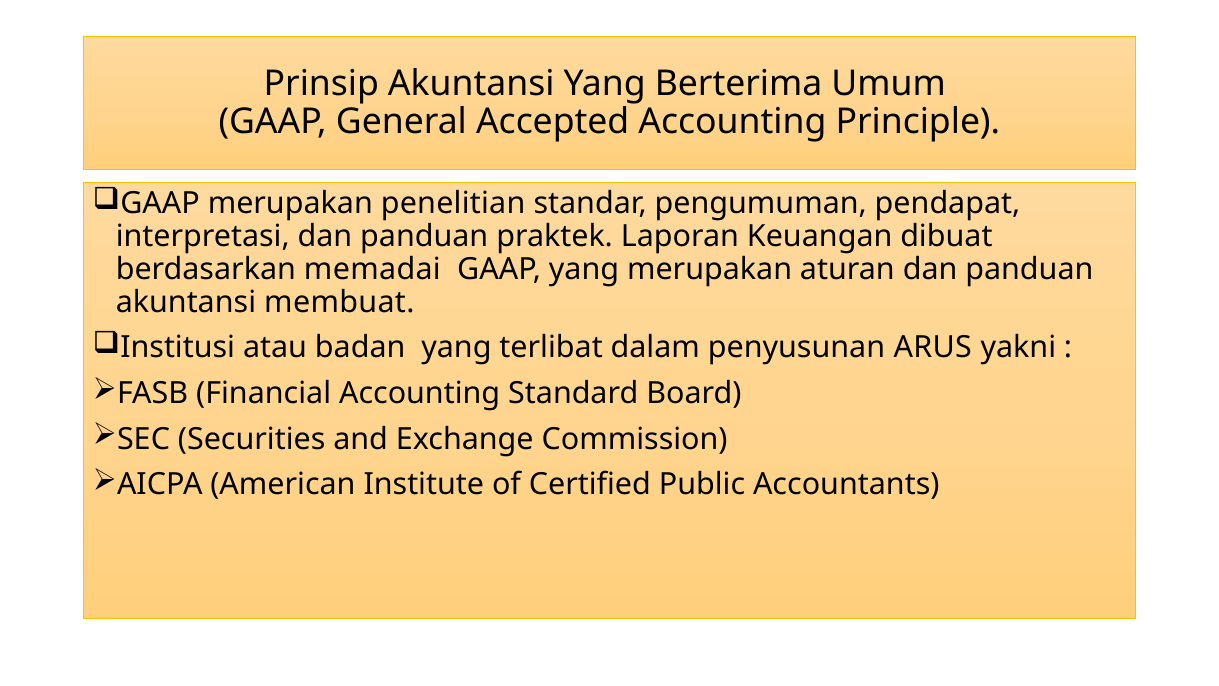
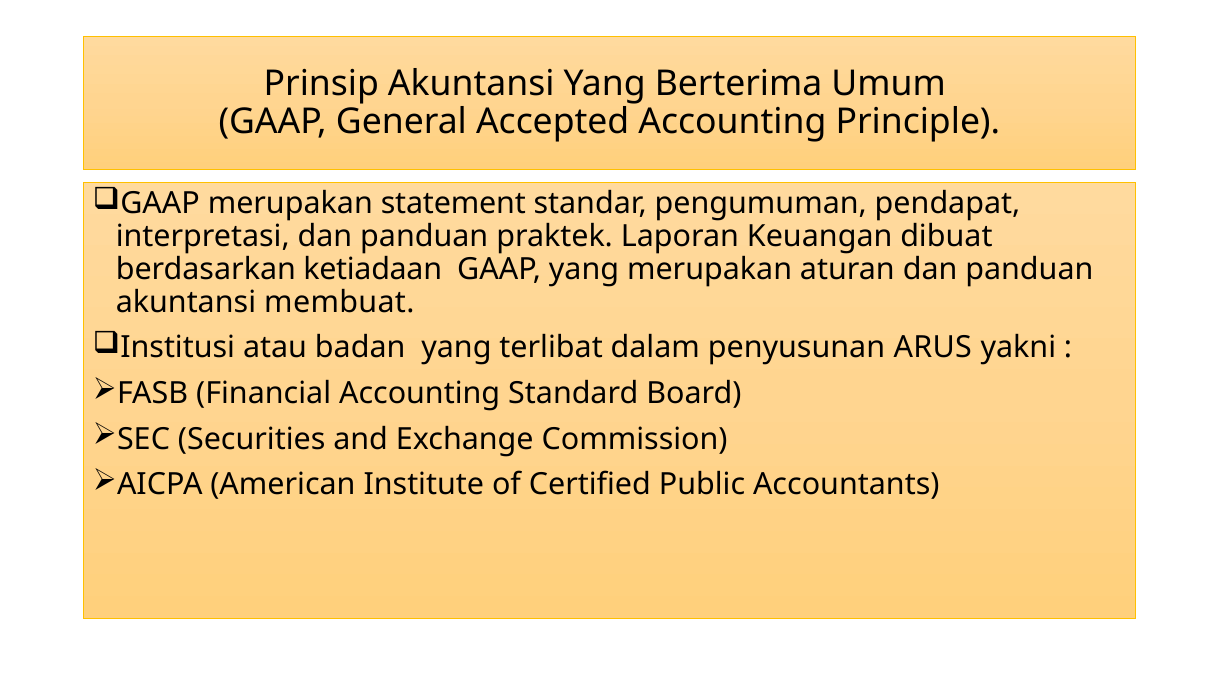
penelitian: penelitian -> statement
memadai: memadai -> ketiadaan
